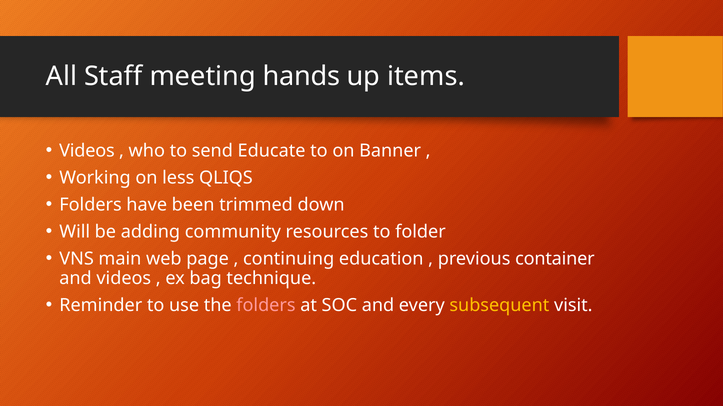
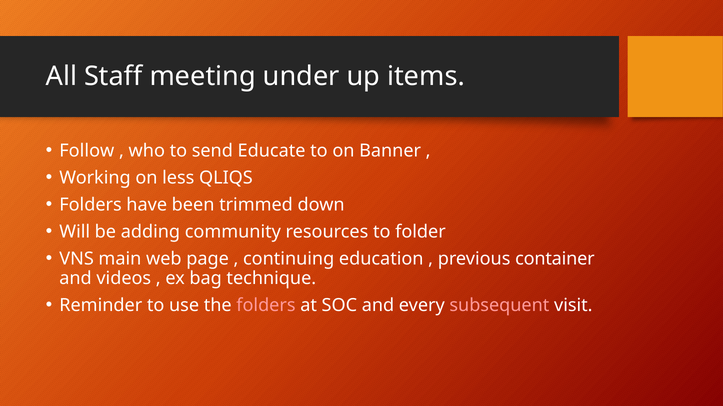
hands: hands -> under
Videos at (87, 151): Videos -> Follow
subsequent colour: yellow -> pink
